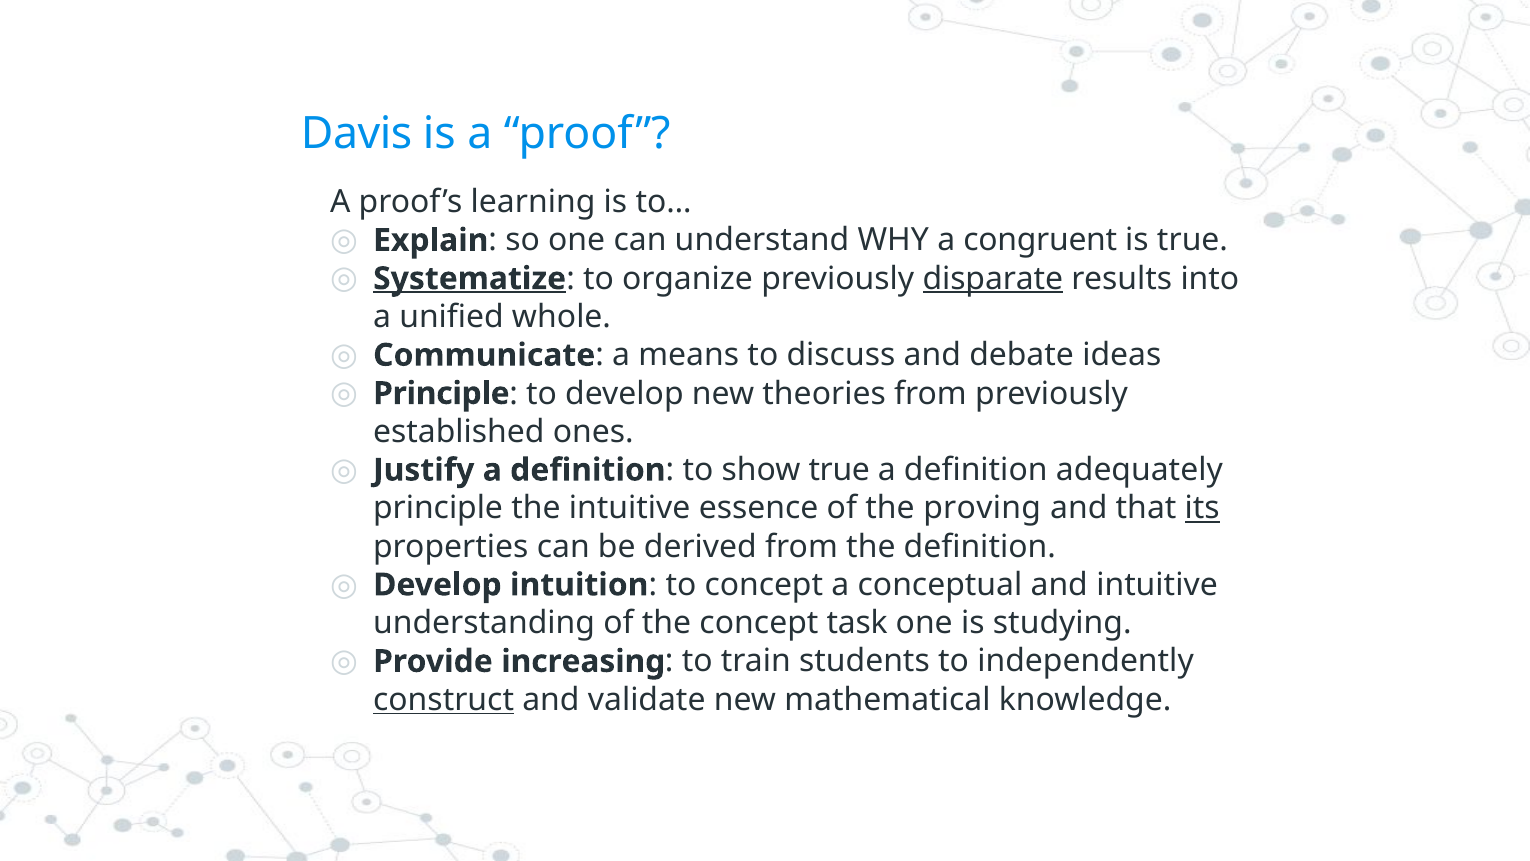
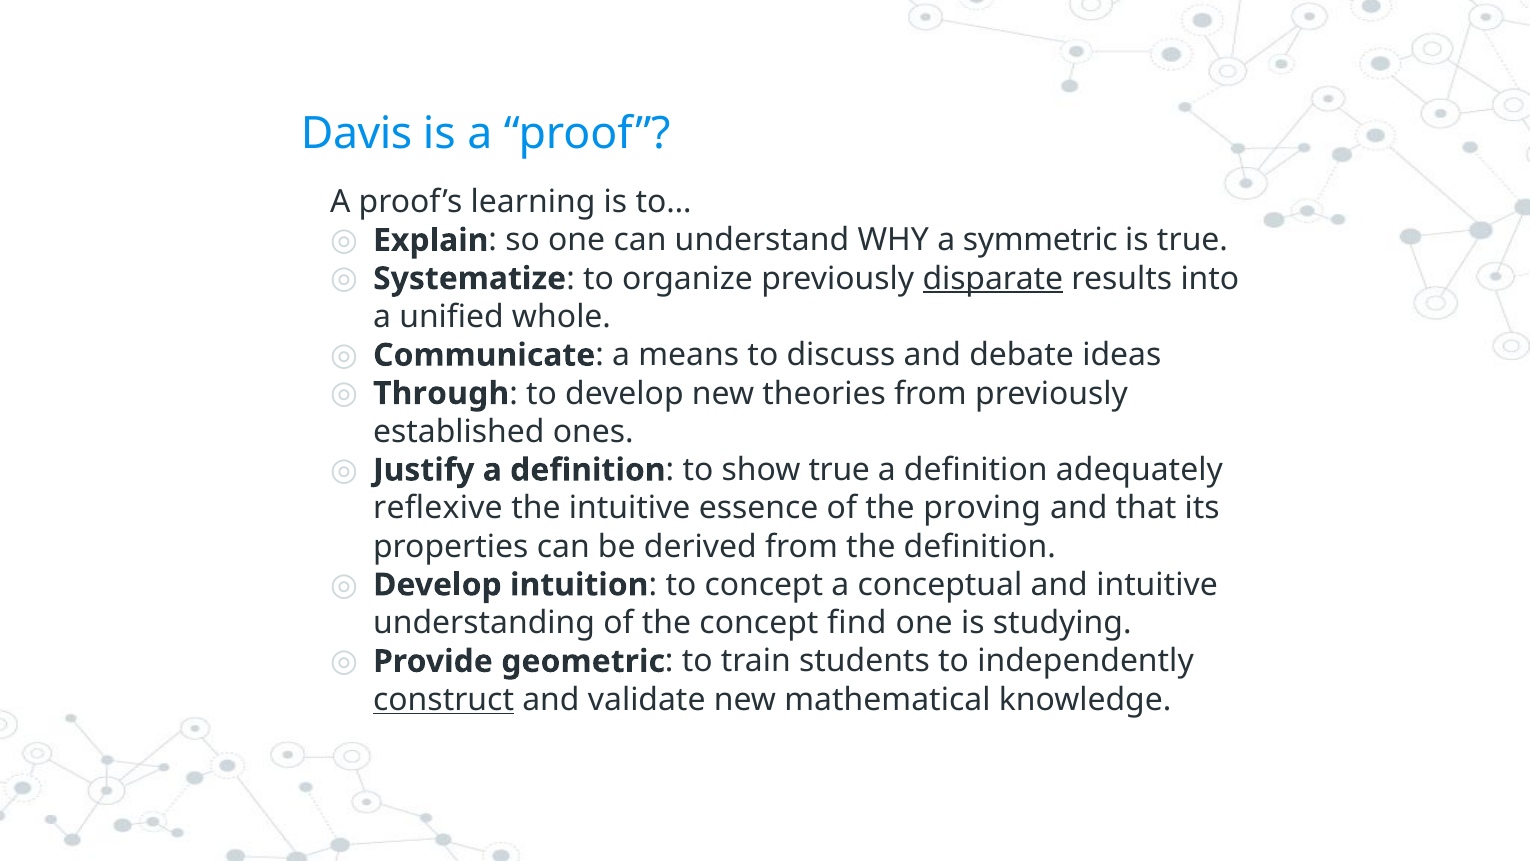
congruent: congruent -> symmetric
Systematize underline: present -> none
Principle at (441, 393): Principle -> Through
principle at (438, 508): principle -> reflexive
its underline: present -> none
task: task -> find
increasing: increasing -> geometric
